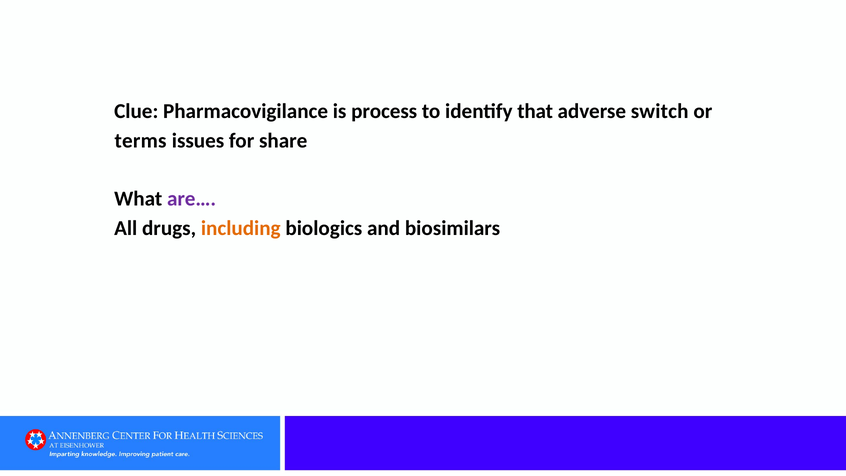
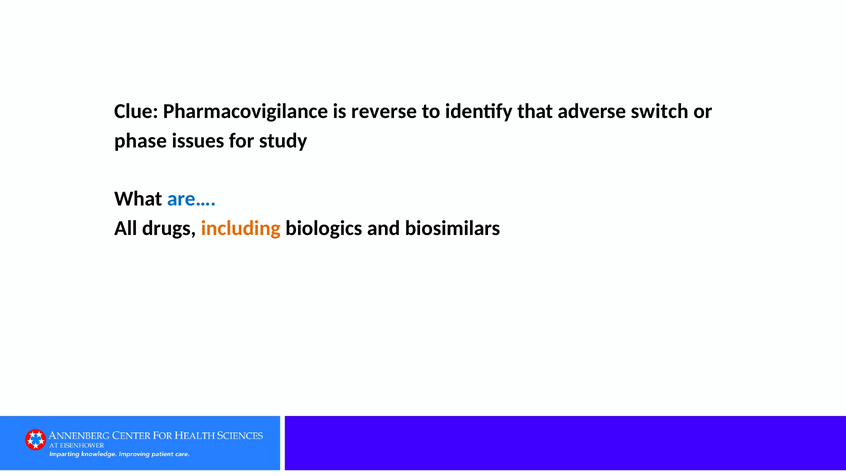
process: process -> reverse
terms: terms -> phase
share: share -> study
are… colour: purple -> blue
